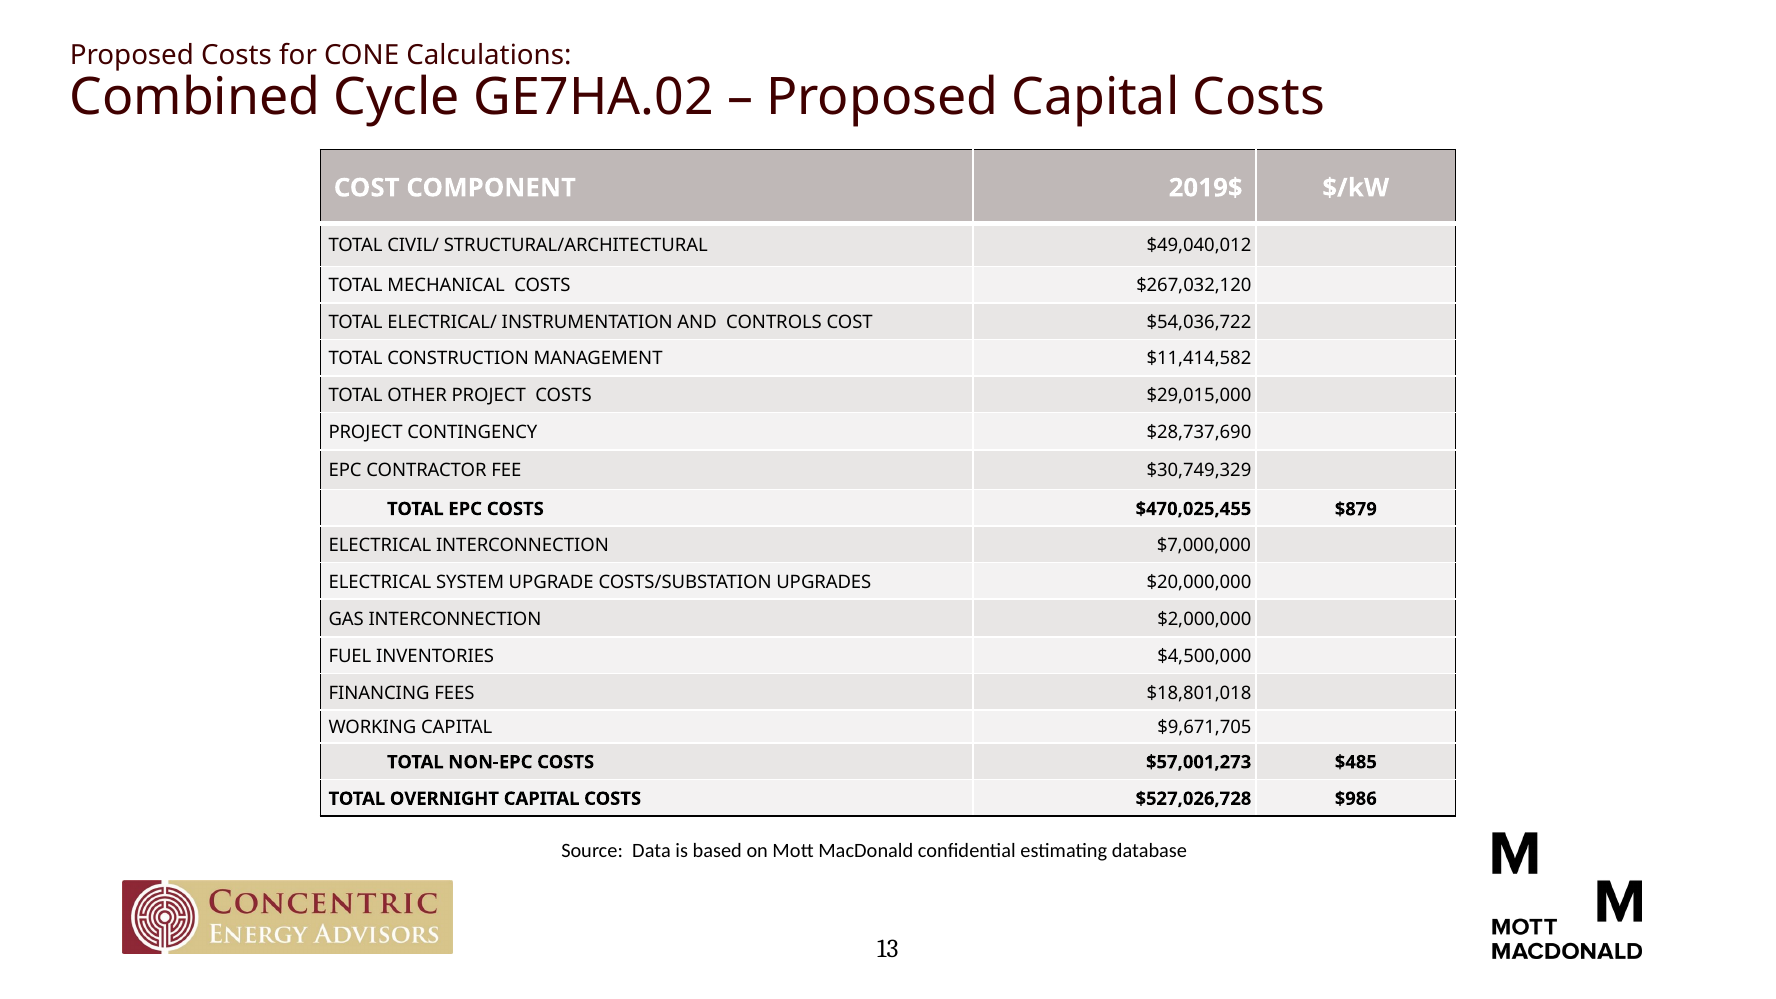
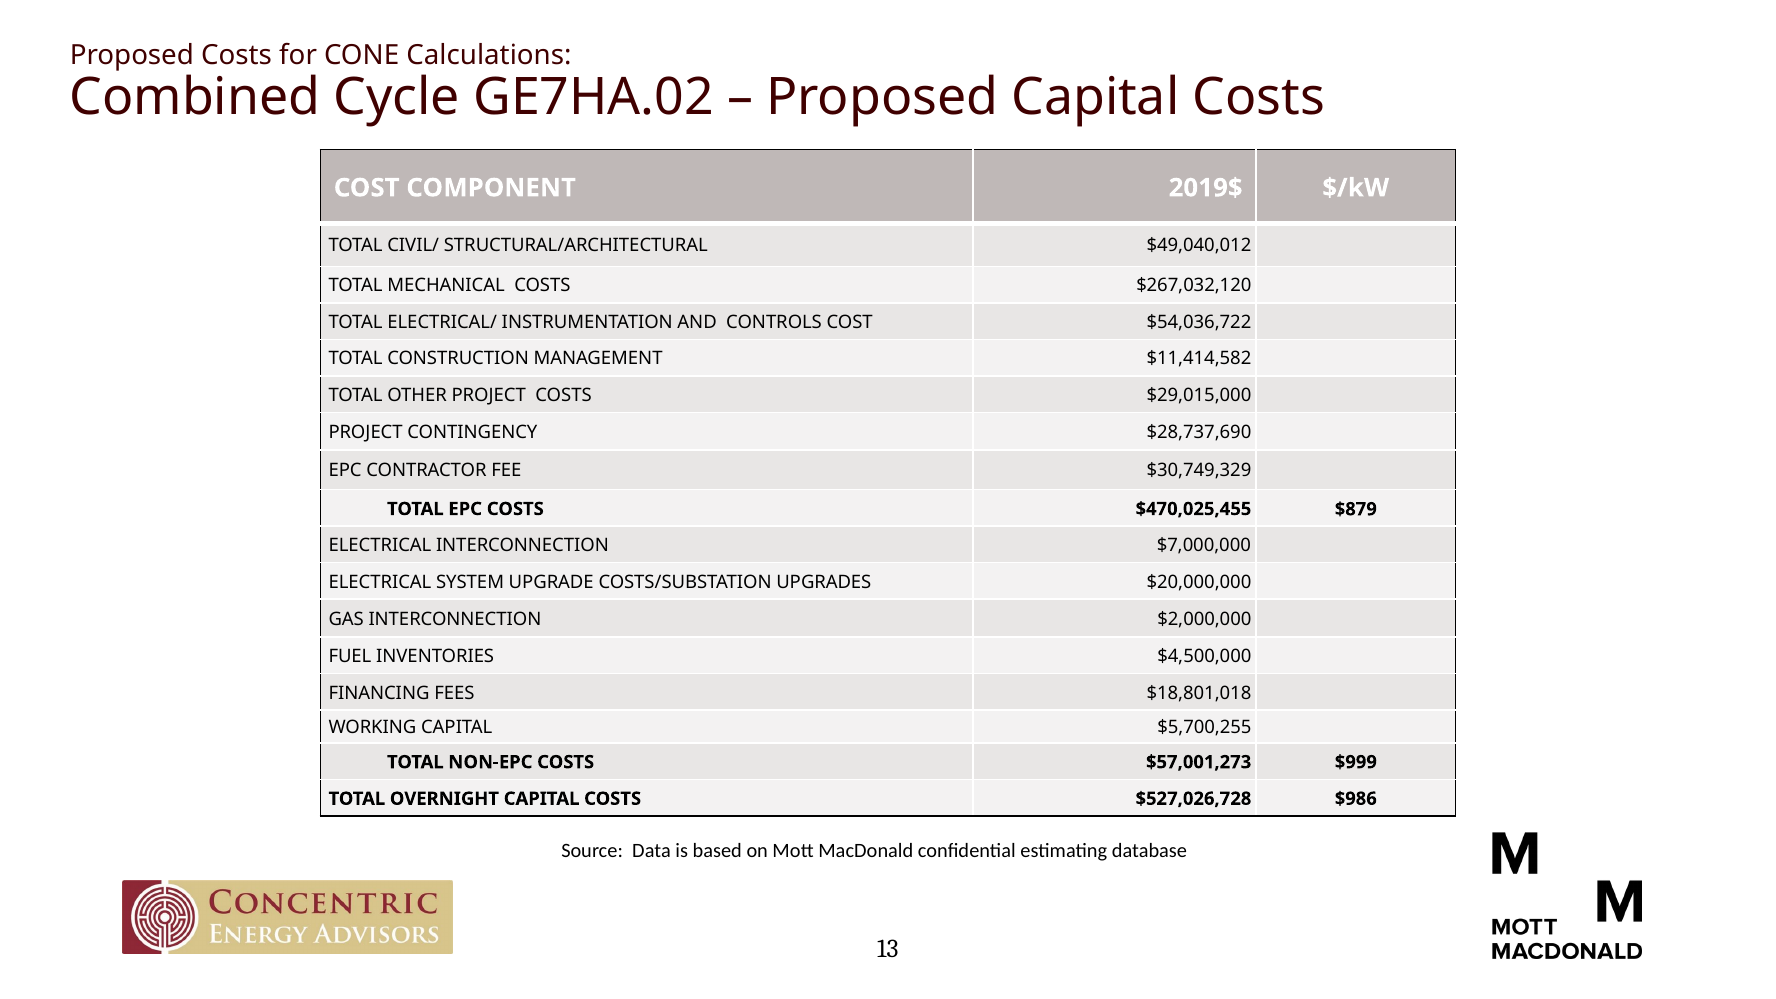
$9,671,705: $9,671,705 -> $5,700,255
$485: $485 -> $999
